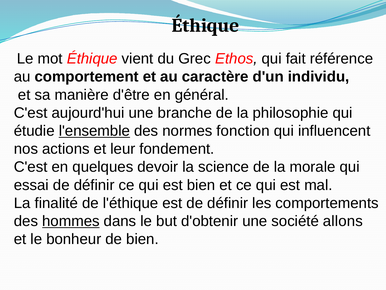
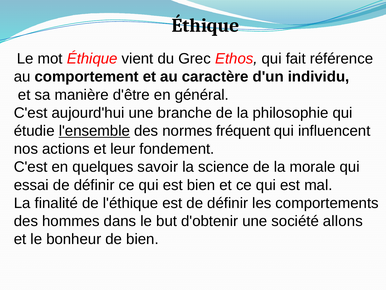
fonction: fonction -> fréquent
devoir: devoir -> savoir
hommes underline: present -> none
